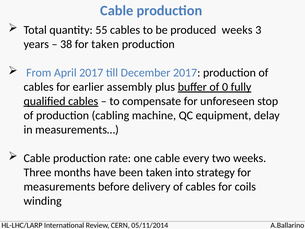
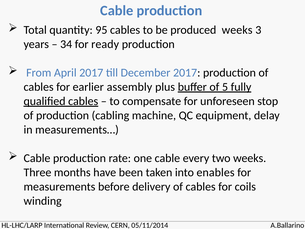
55: 55 -> 95
38: 38 -> 34
for taken: taken -> ready
0: 0 -> 5
strategy: strategy -> enables
